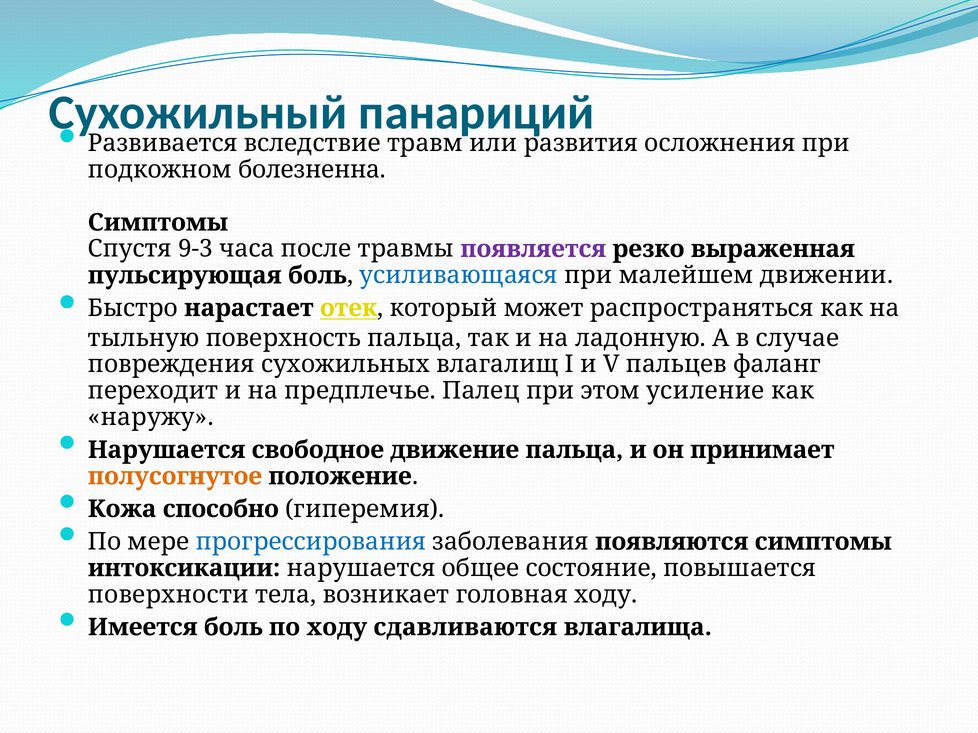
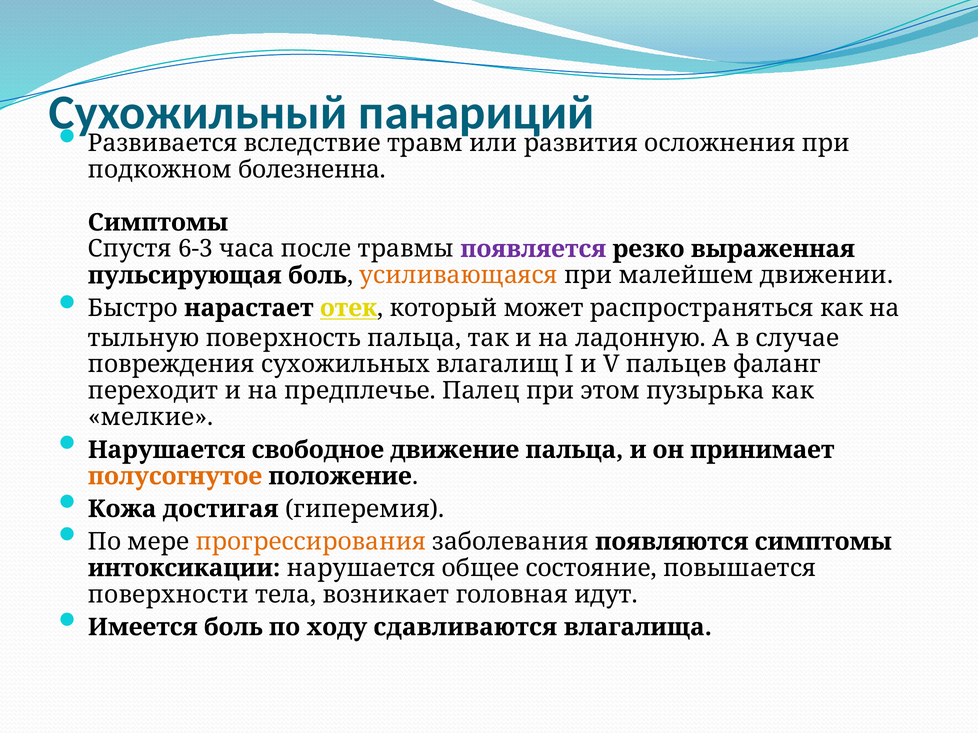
9-3: 9-3 -> 6-3
усиливающаяся colour: blue -> orange
усиление: усиление -> пузырька
наружу: наружу -> мелкие
способно: способно -> достигая
прогрессирования colour: blue -> orange
головная ходу: ходу -> идут
